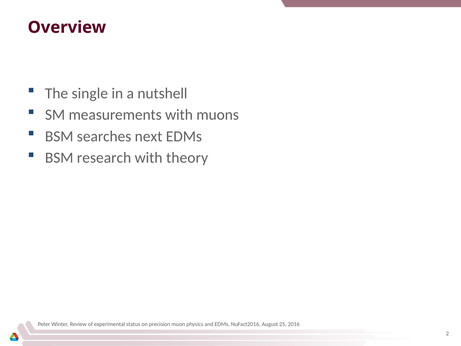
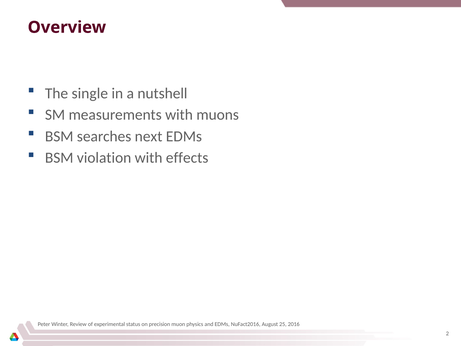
research: research -> violation
theory: theory -> effects
